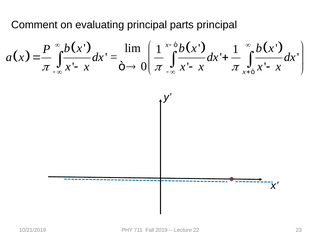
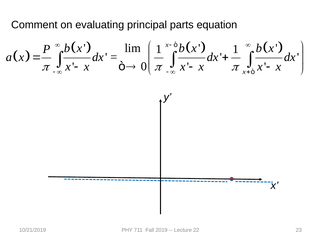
parts principal: principal -> equation
